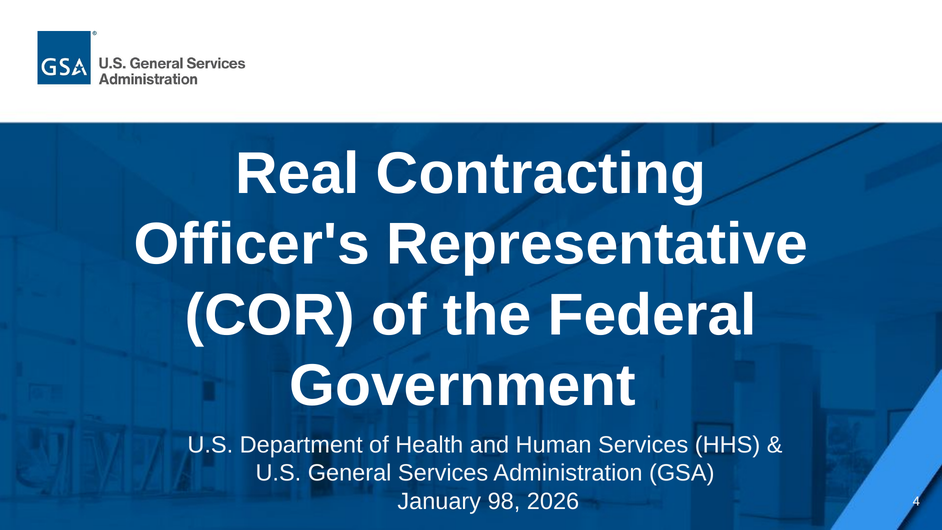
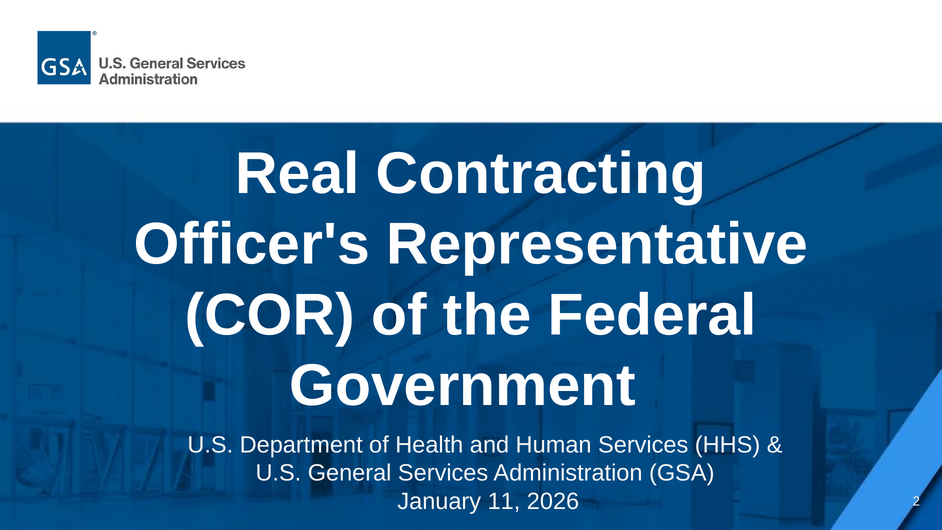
98: 98 -> 11
4: 4 -> 2
